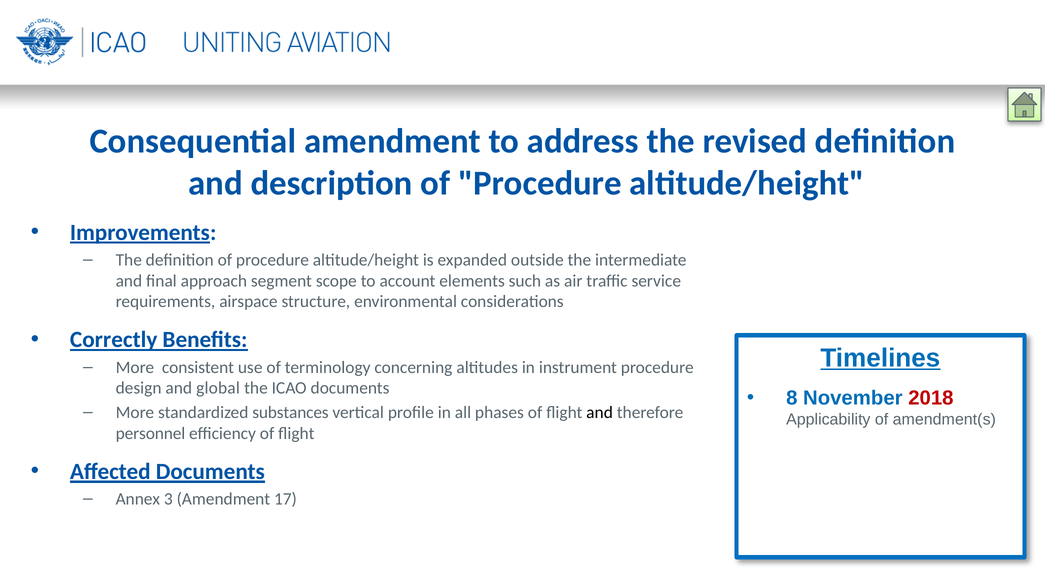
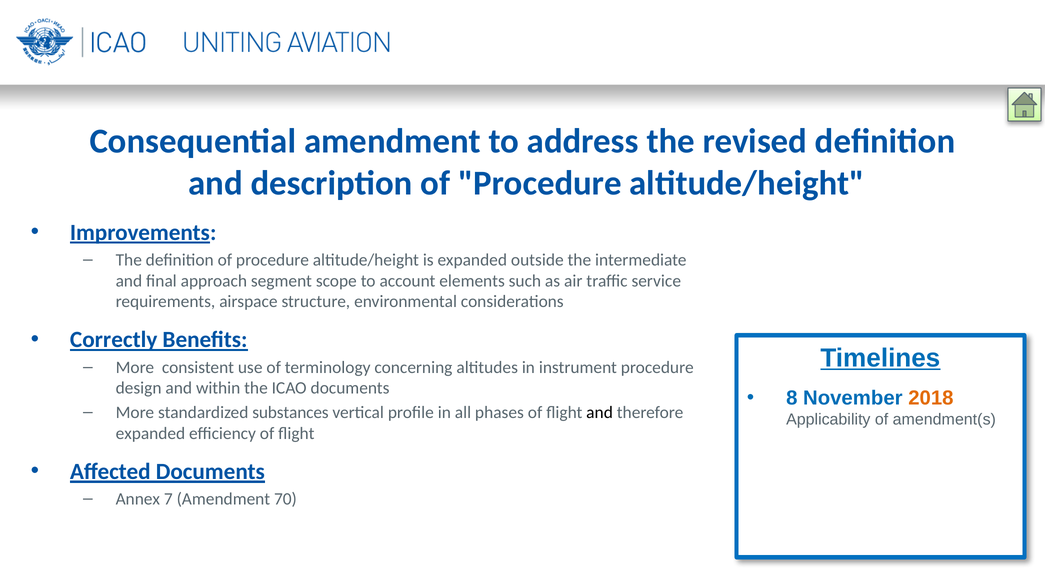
global: global -> within
2018 colour: red -> orange
personnel at (150, 433): personnel -> expanded
3: 3 -> 7
17: 17 -> 70
